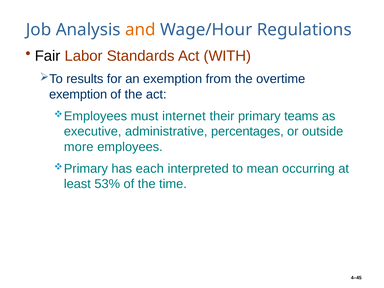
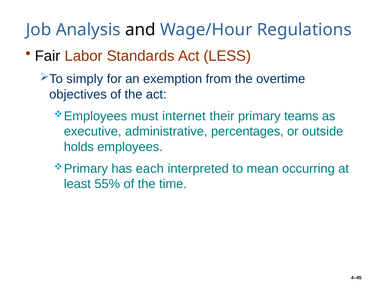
and colour: orange -> black
WITH: WITH -> LESS
results: results -> simply
exemption at (78, 94): exemption -> objectives
more: more -> holds
53%: 53% -> 55%
